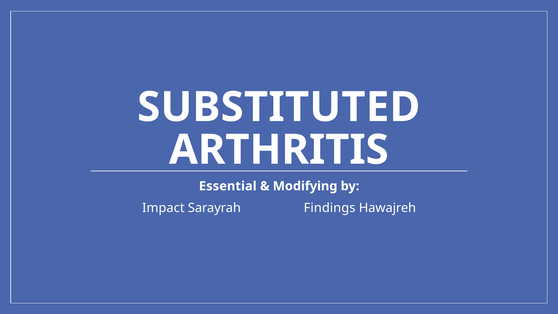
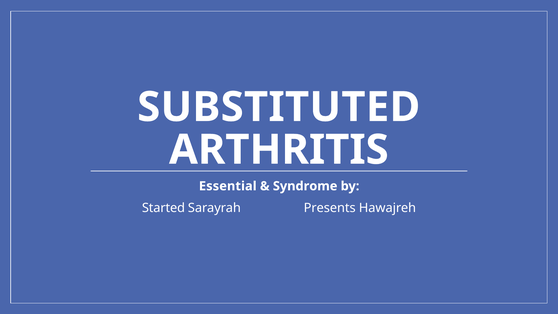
Modifying: Modifying -> Syndrome
Impact: Impact -> Started
Findings: Findings -> Presents
